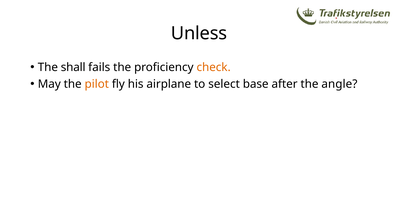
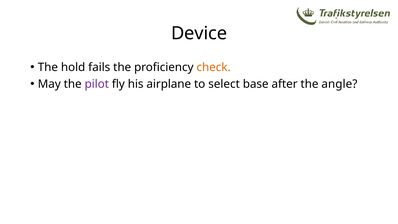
Unless: Unless -> Device
shall: shall -> hold
pilot colour: orange -> purple
